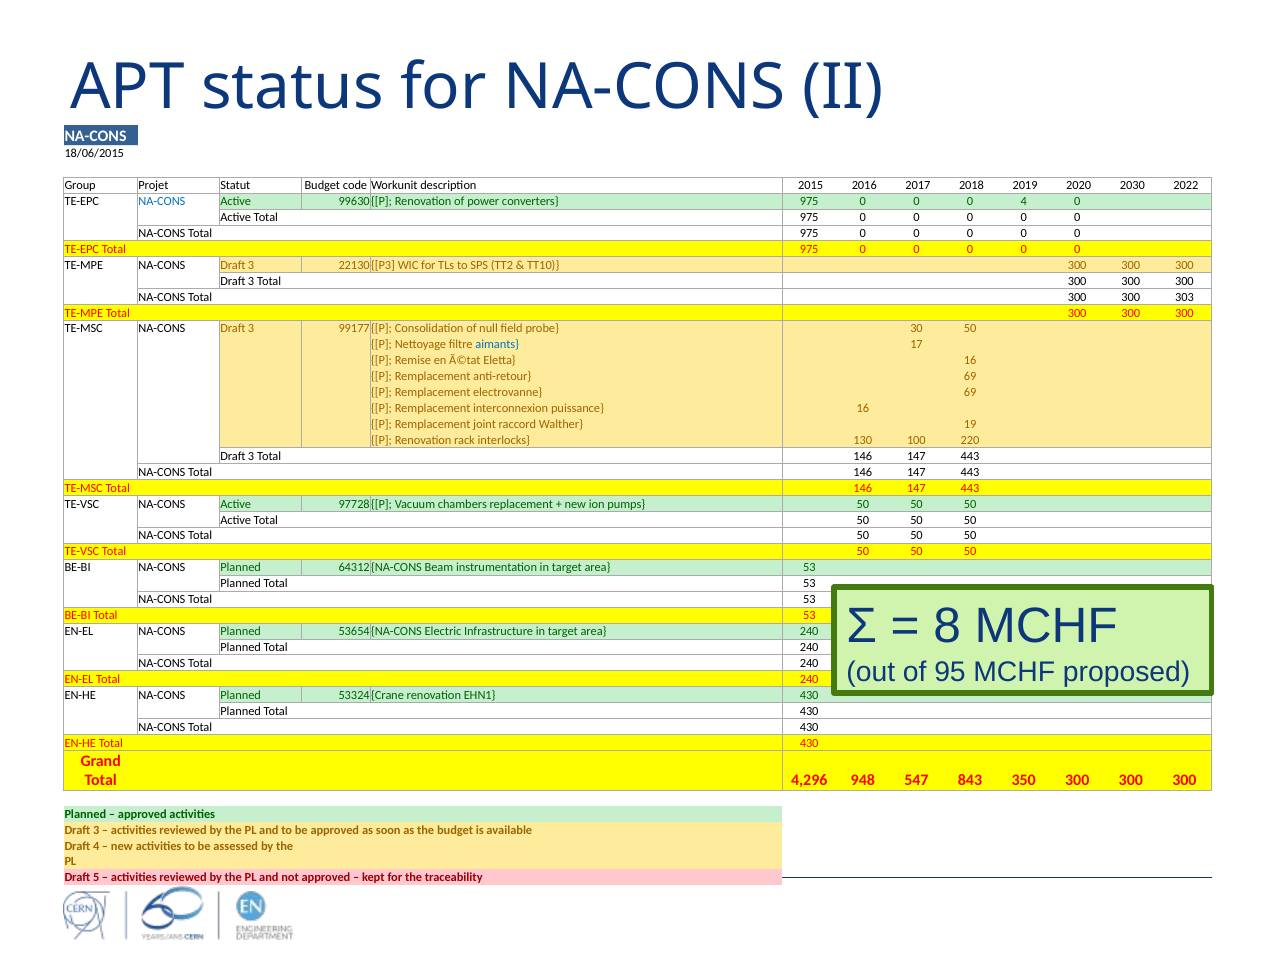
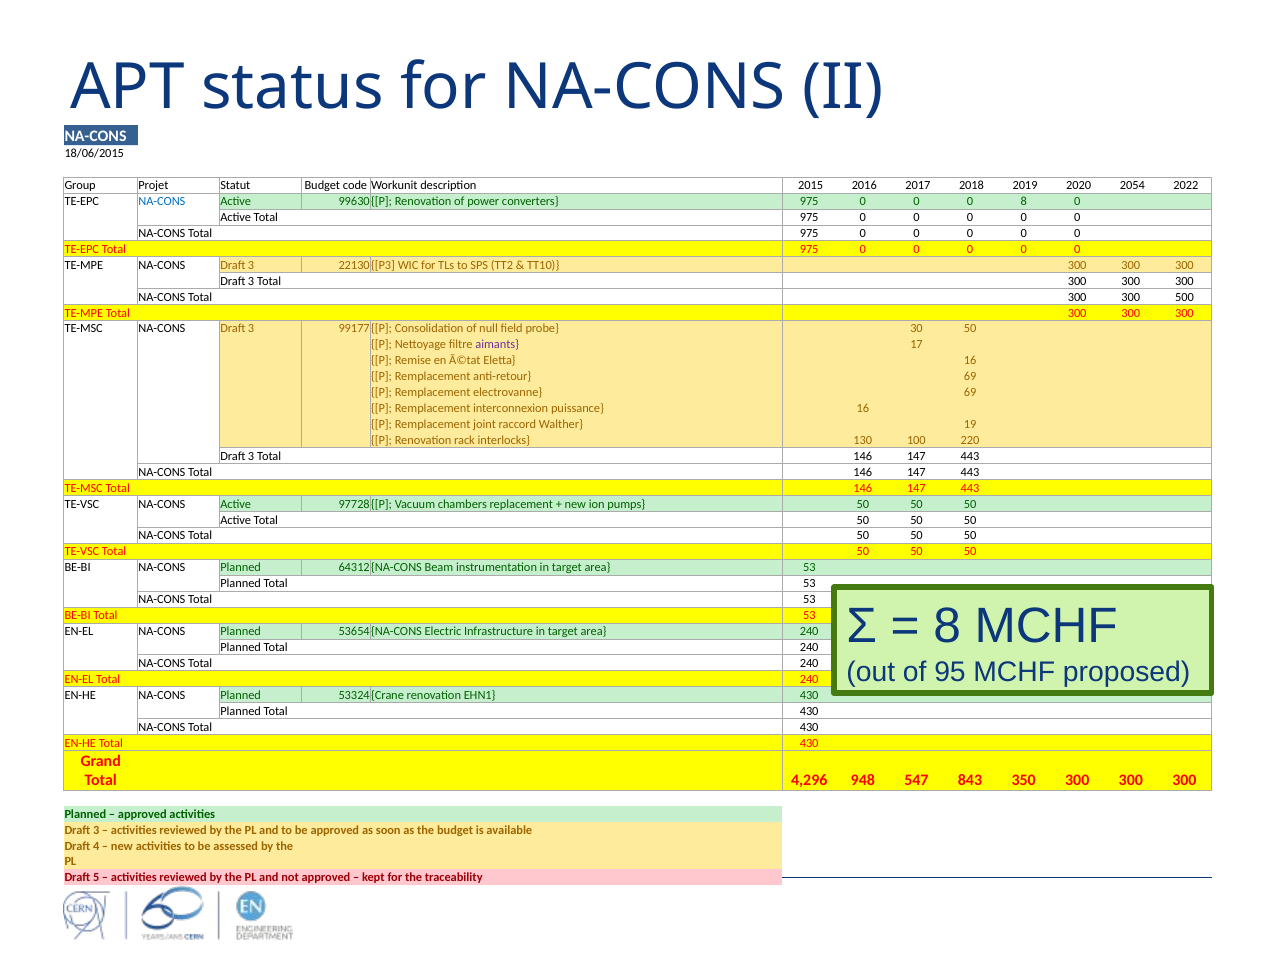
2030: 2030 -> 2054
0 4: 4 -> 8
303: 303 -> 500
aimants colour: blue -> purple
